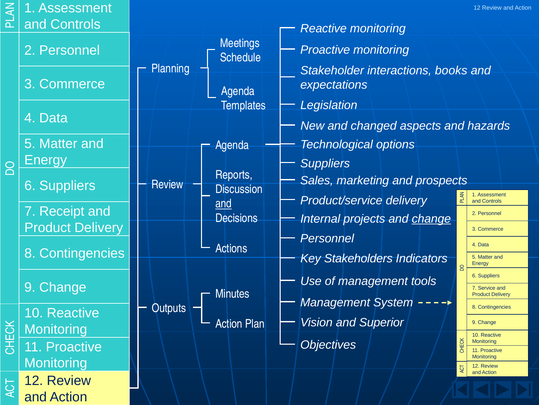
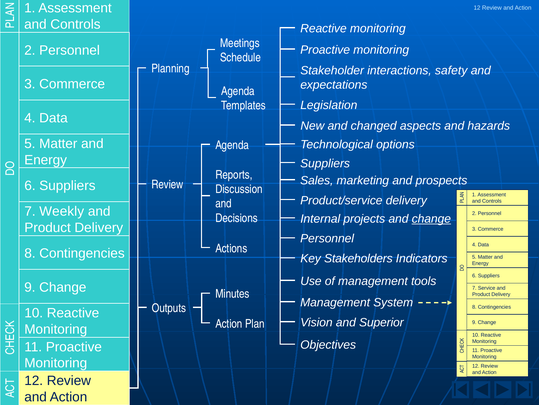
books: books -> safety
and at (224, 203) underline: present -> none
Receipt: Receipt -> Weekly
